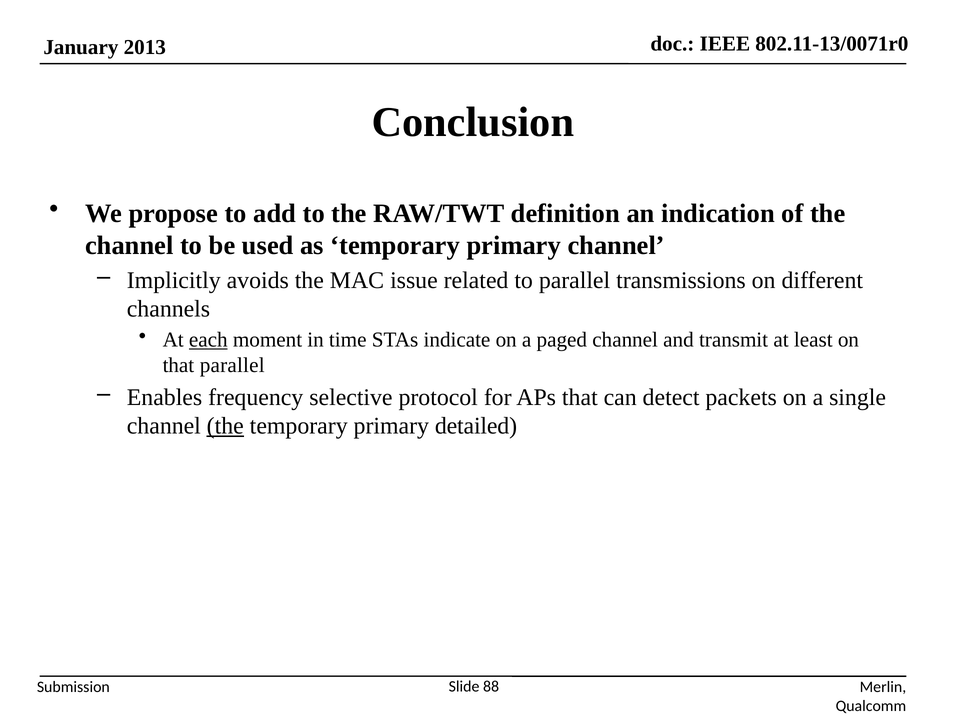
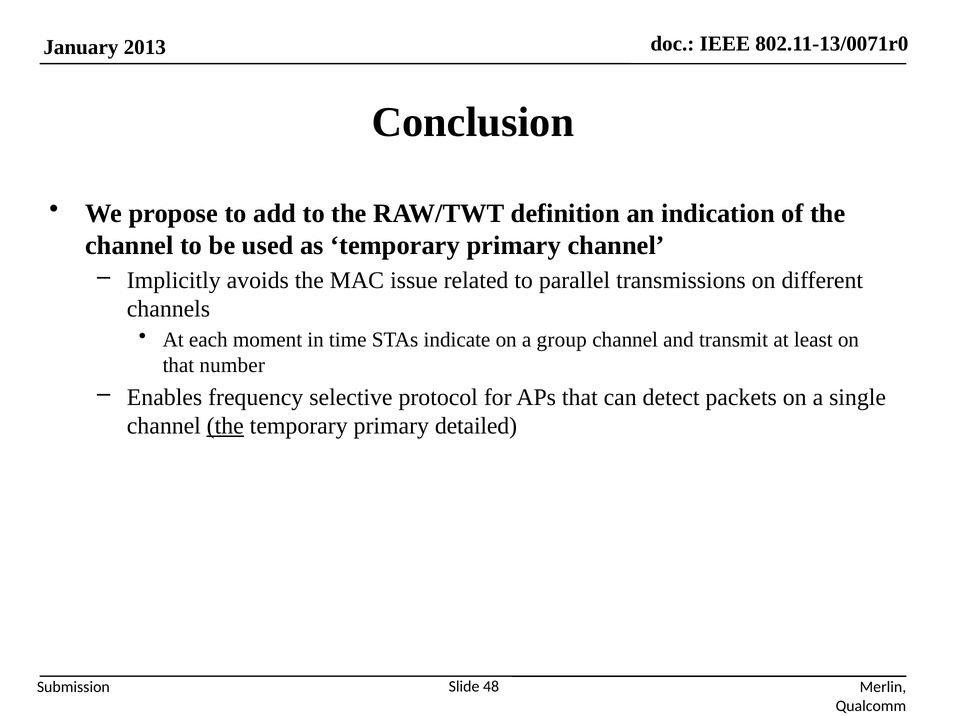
each underline: present -> none
paged: paged -> group
that parallel: parallel -> number
88: 88 -> 48
